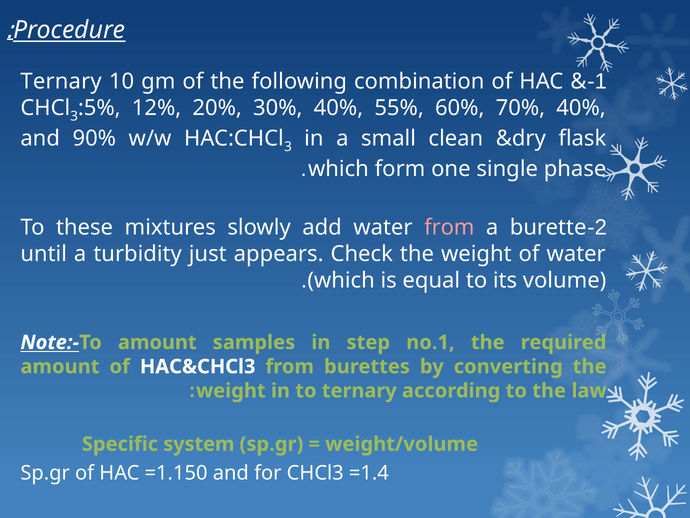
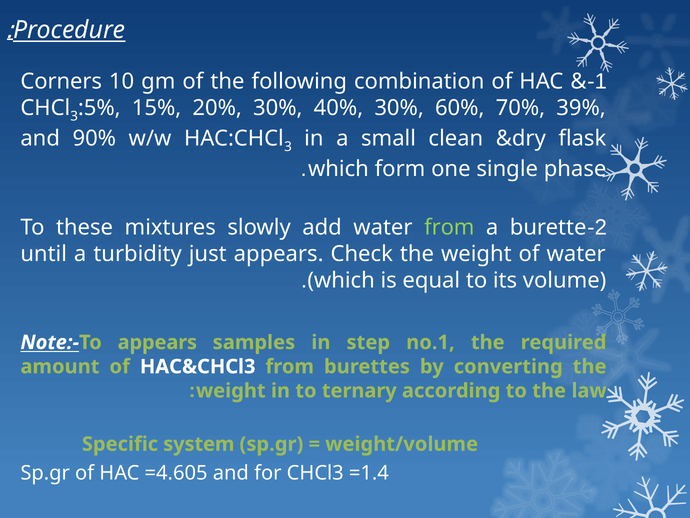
Ternary at (61, 81): Ternary -> Corners
12%: 12% -> 15%
40% 55%: 55% -> 30%
70% 40%: 40% -> 39%
from at (449, 227) colour: pink -> light green
Note:-To amount: amount -> appears
=1.150: =1.150 -> =4.605
